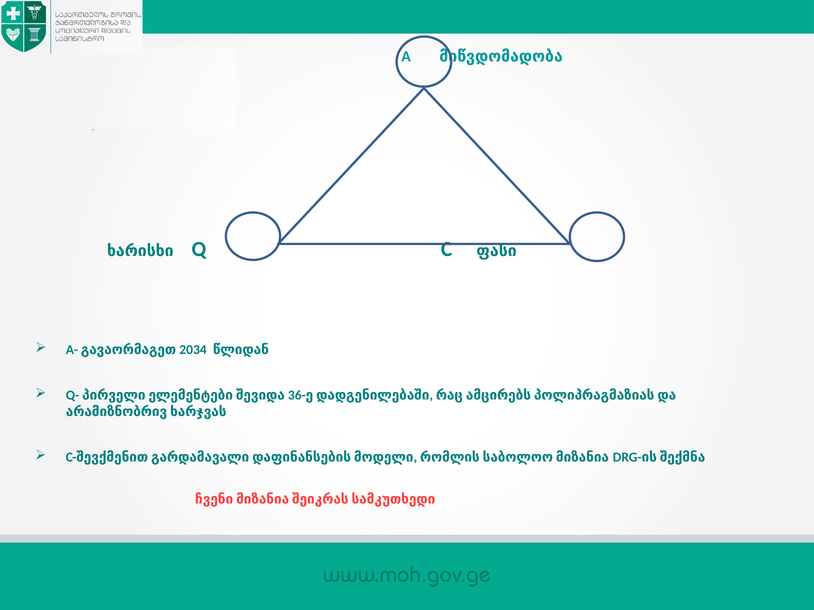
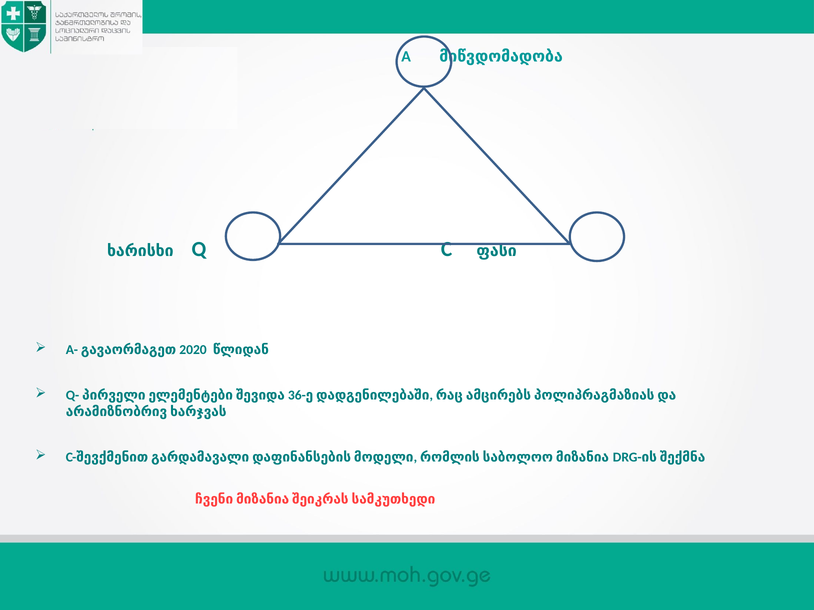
2034: 2034 -> 2020
